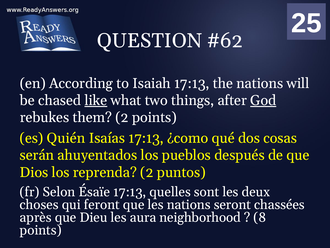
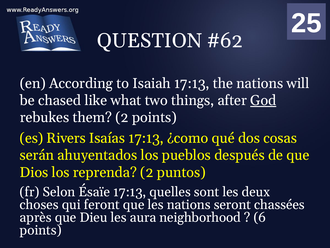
like underline: present -> none
Quién: Quién -> Rivers
8: 8 -> 6
